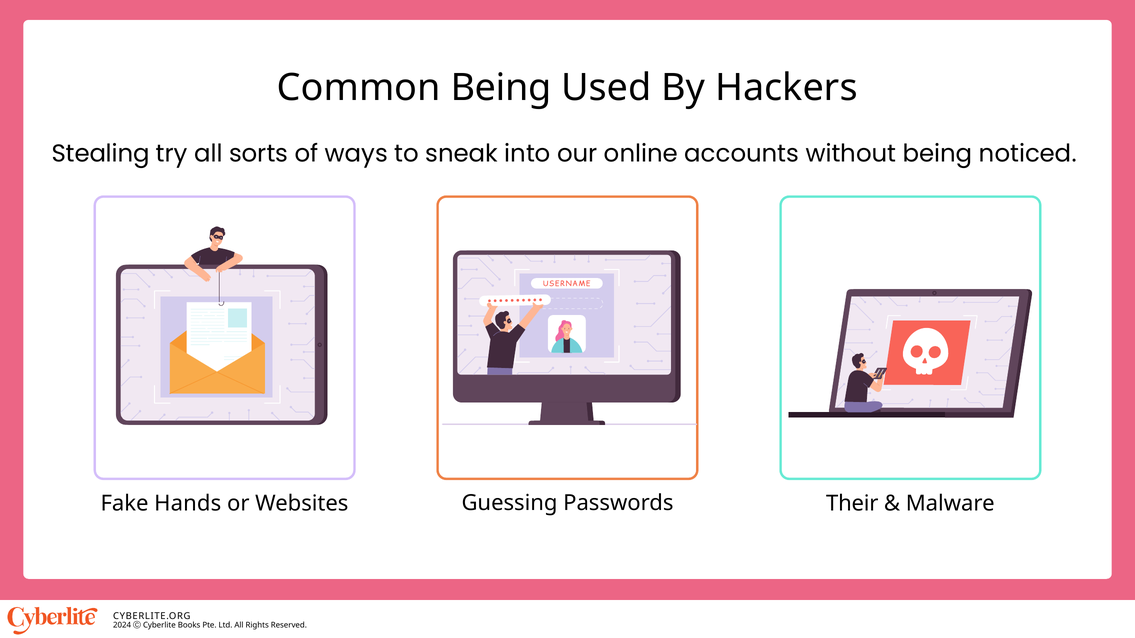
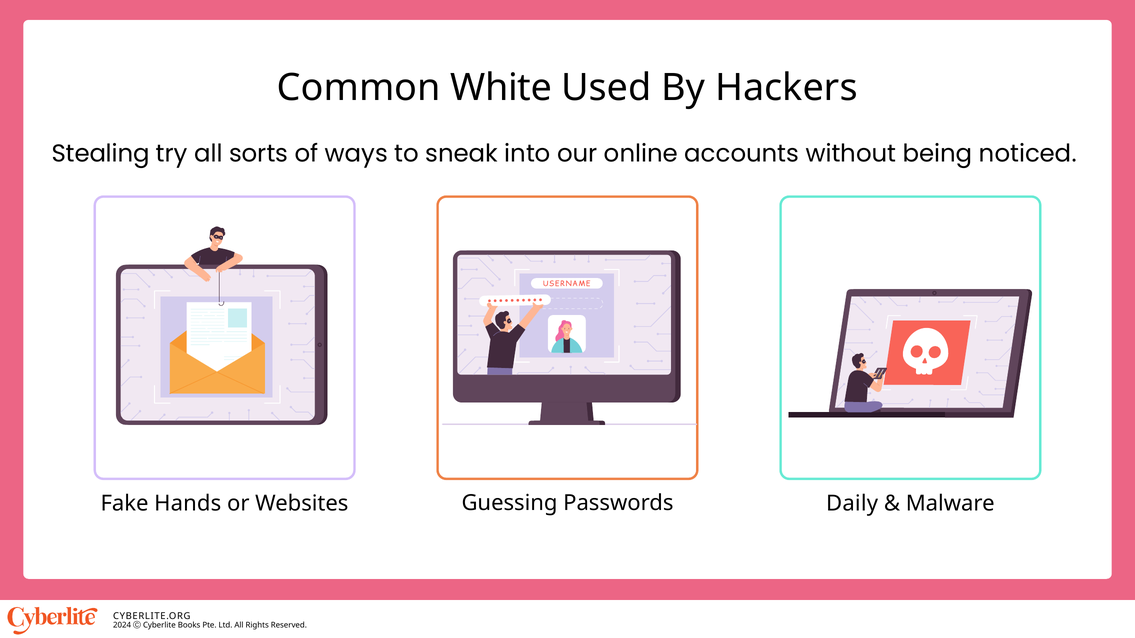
Common Being: Being -> White
Their: Their -> Daily
